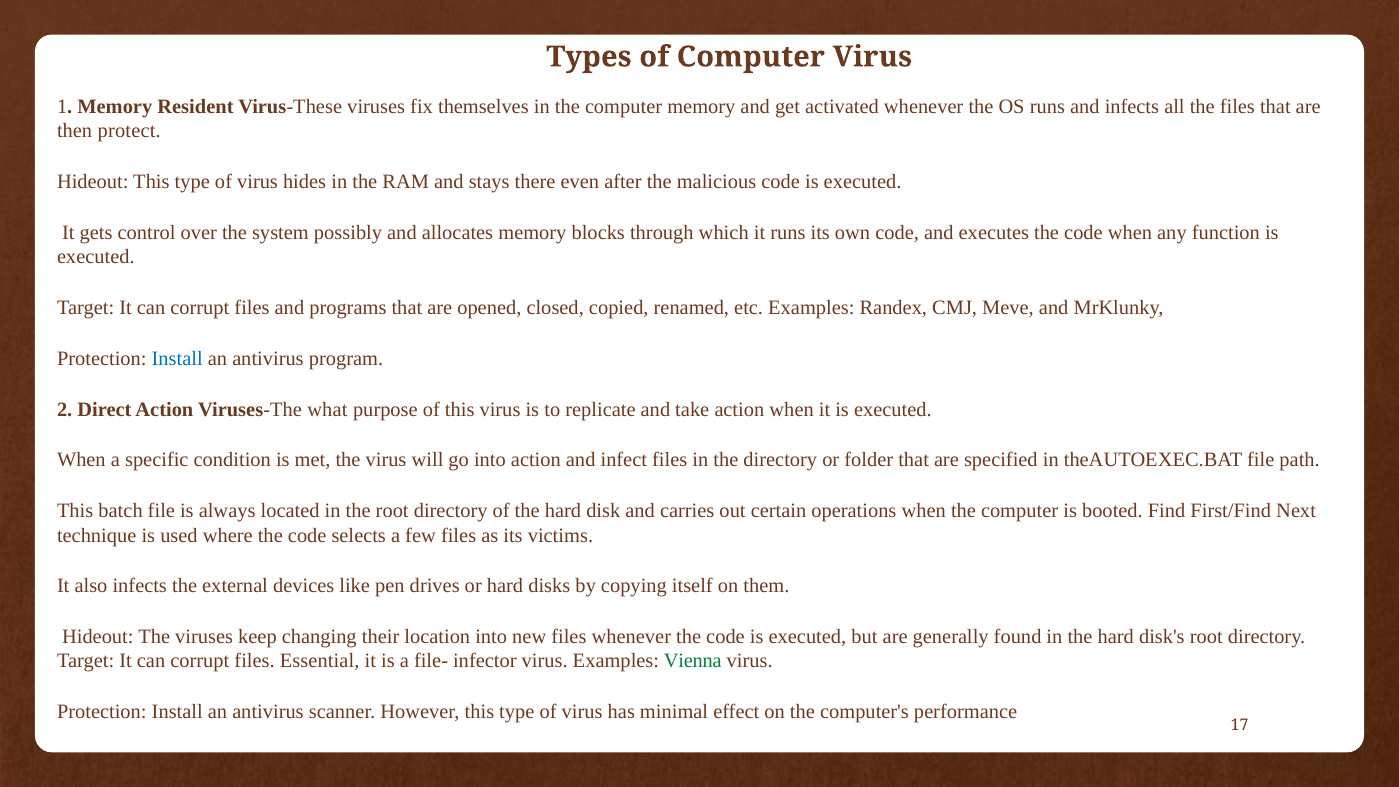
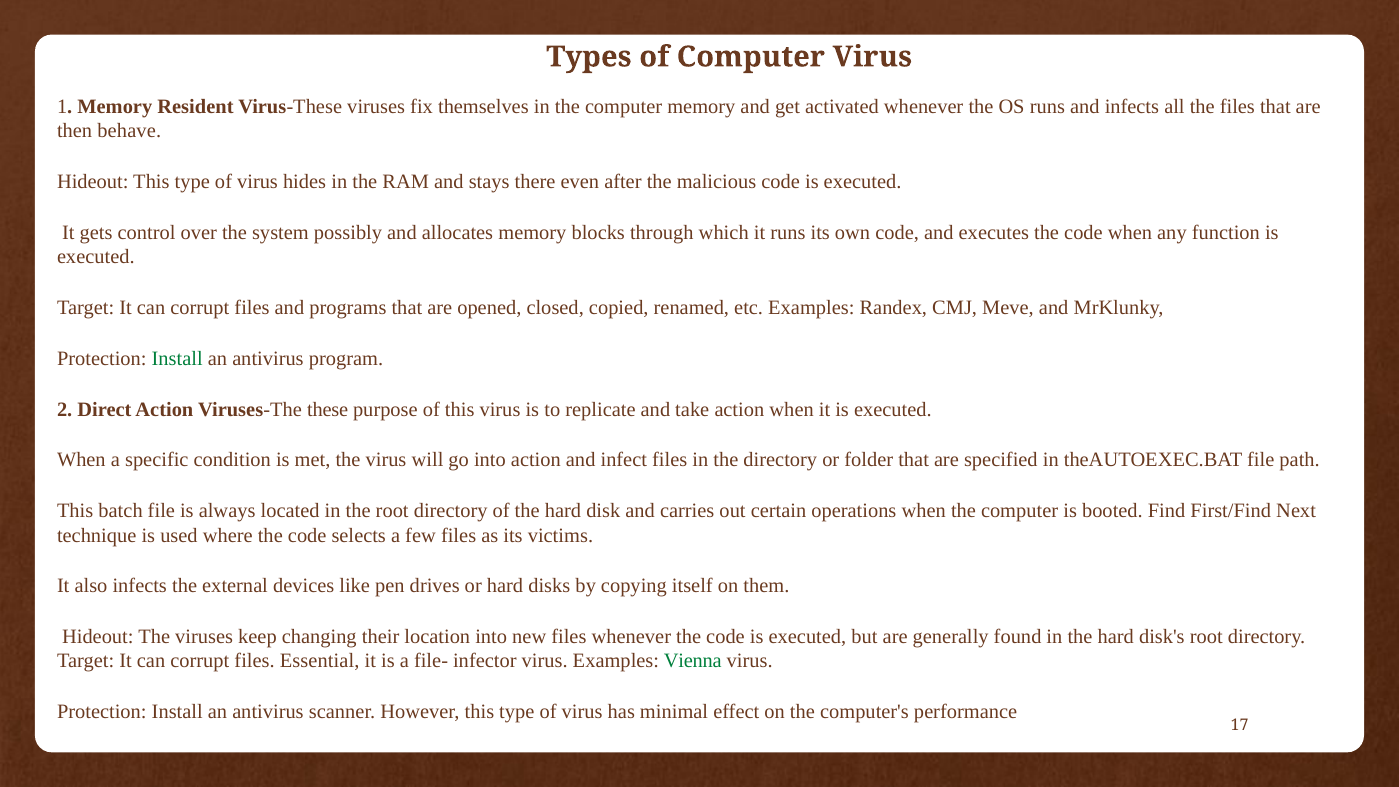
protect: protect -> behave
Install at (177, 359) colour: blue -> green
what: what -> these
